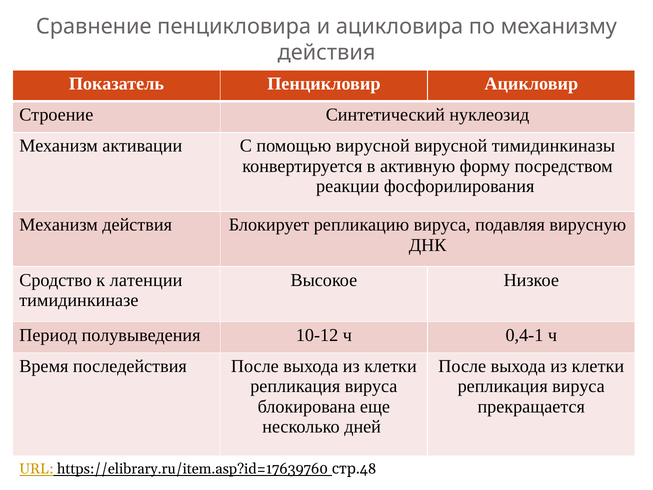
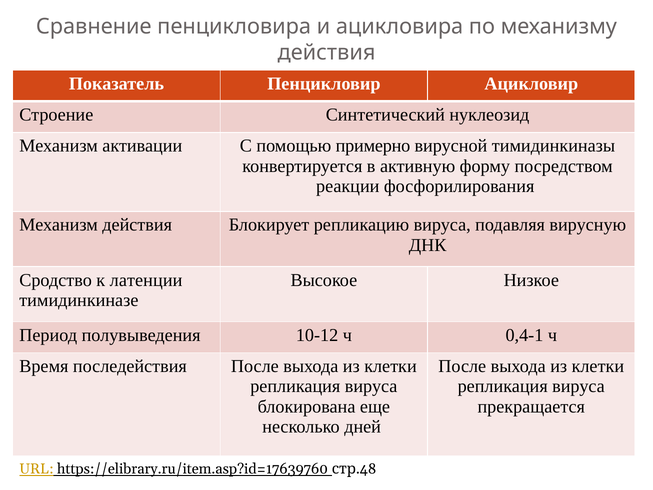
помощью вирусной: вирусной -> примерно
